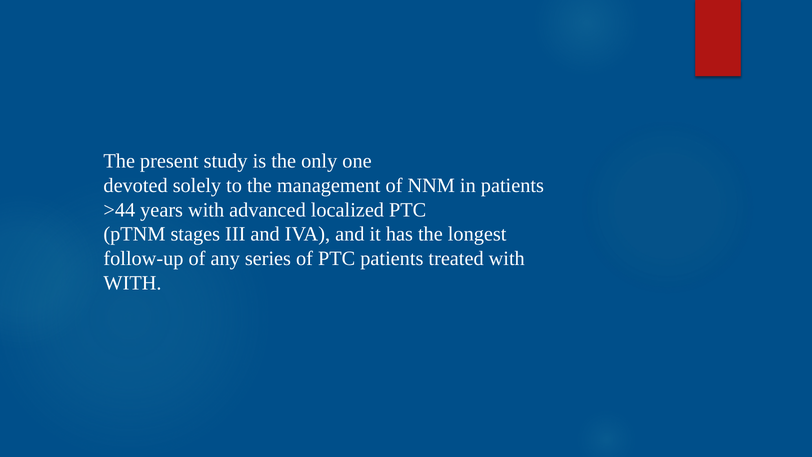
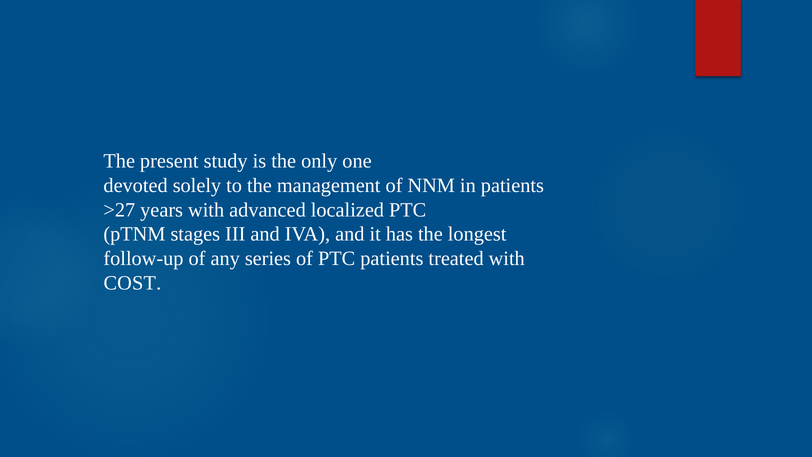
>44: >44 -> >27
WITH at (133, 283): WITH -> COST
